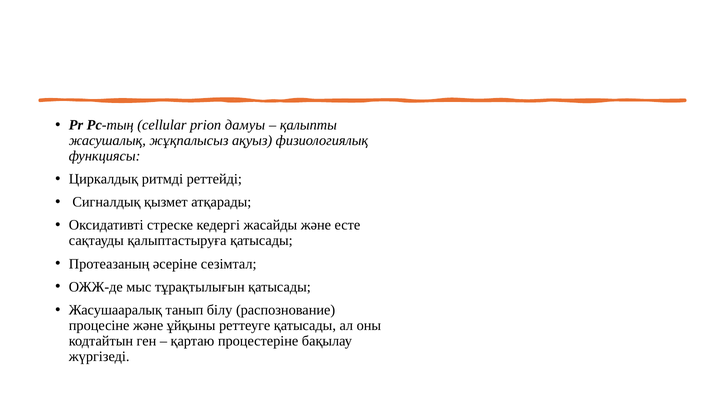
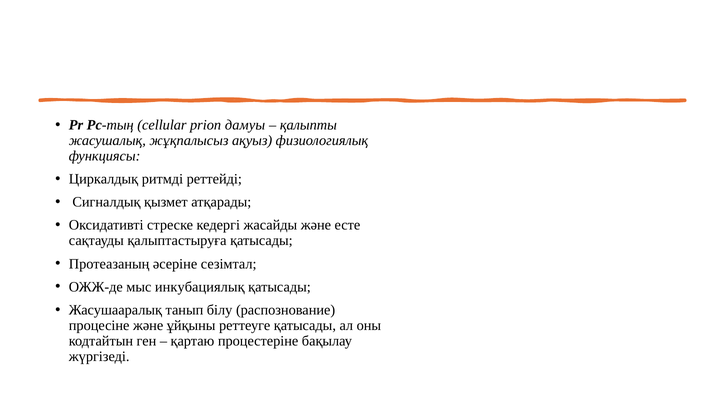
тұрақтылығын: тұрақтылығын -> инкубациялық
